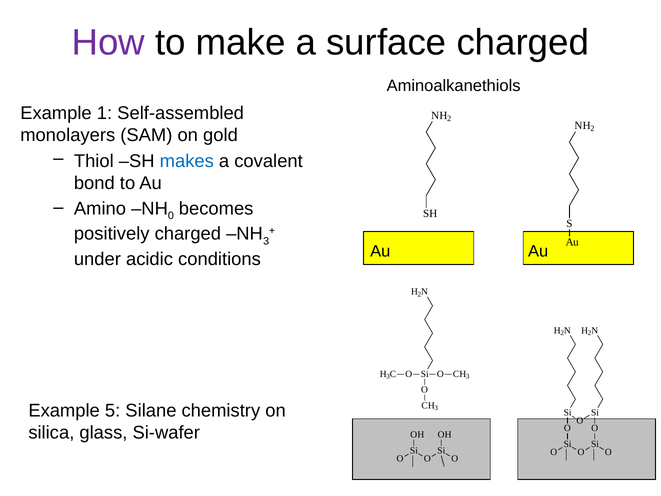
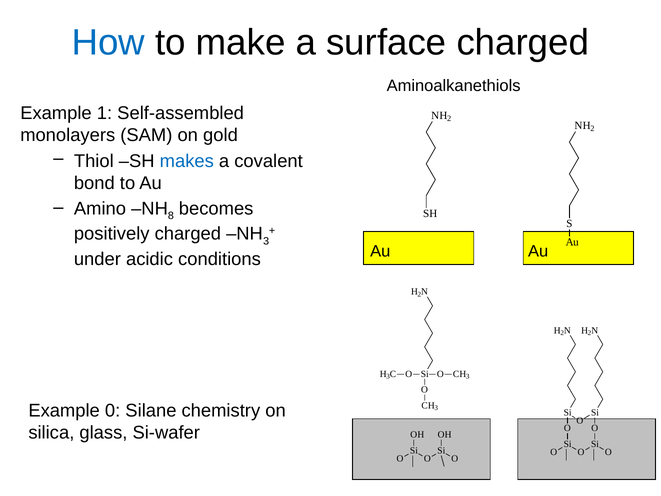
How colour: purple -> blue
0: 0 -> 8
5: 5 -> 0
